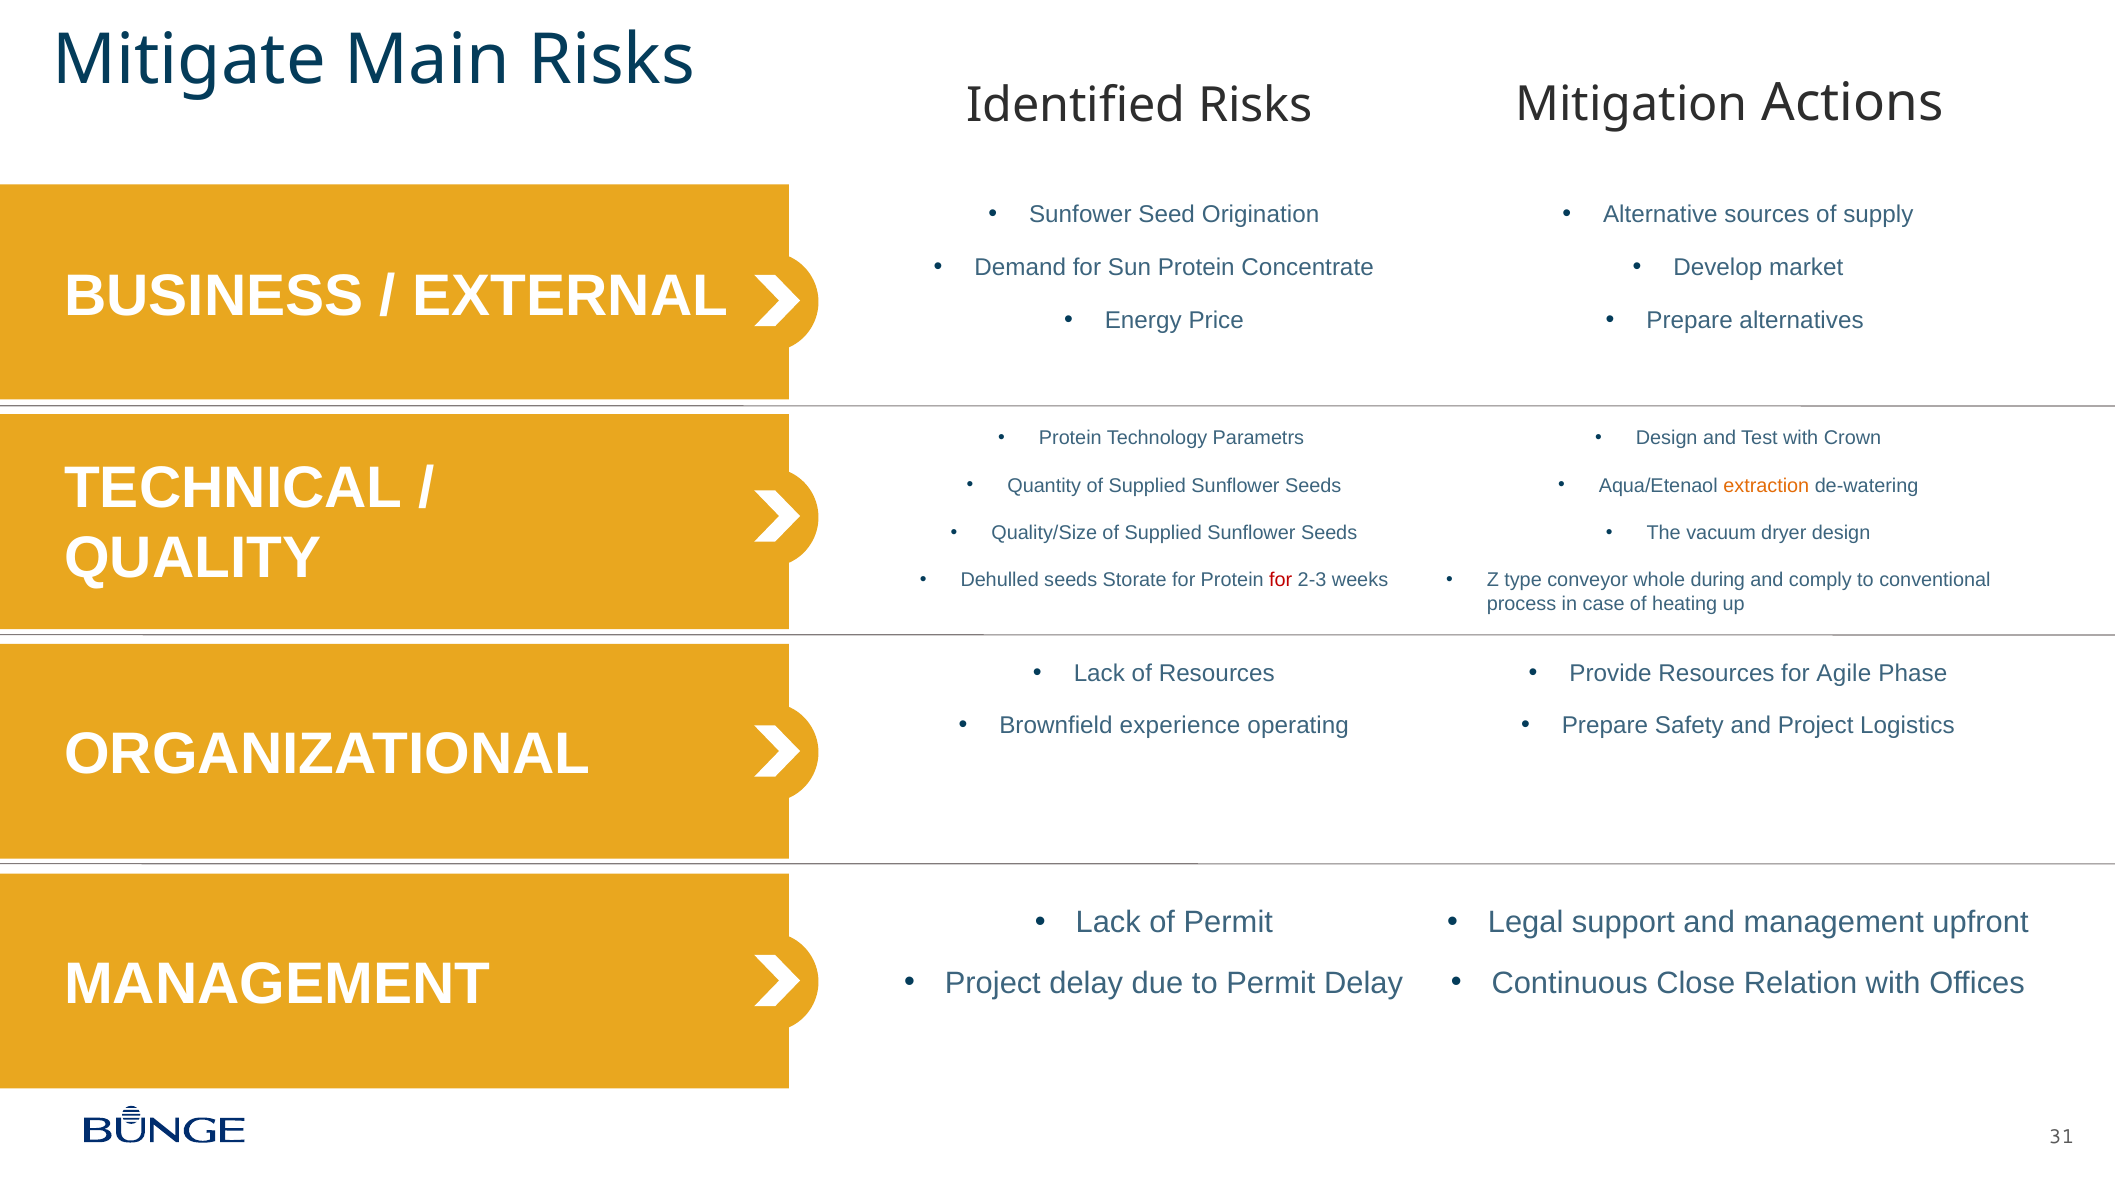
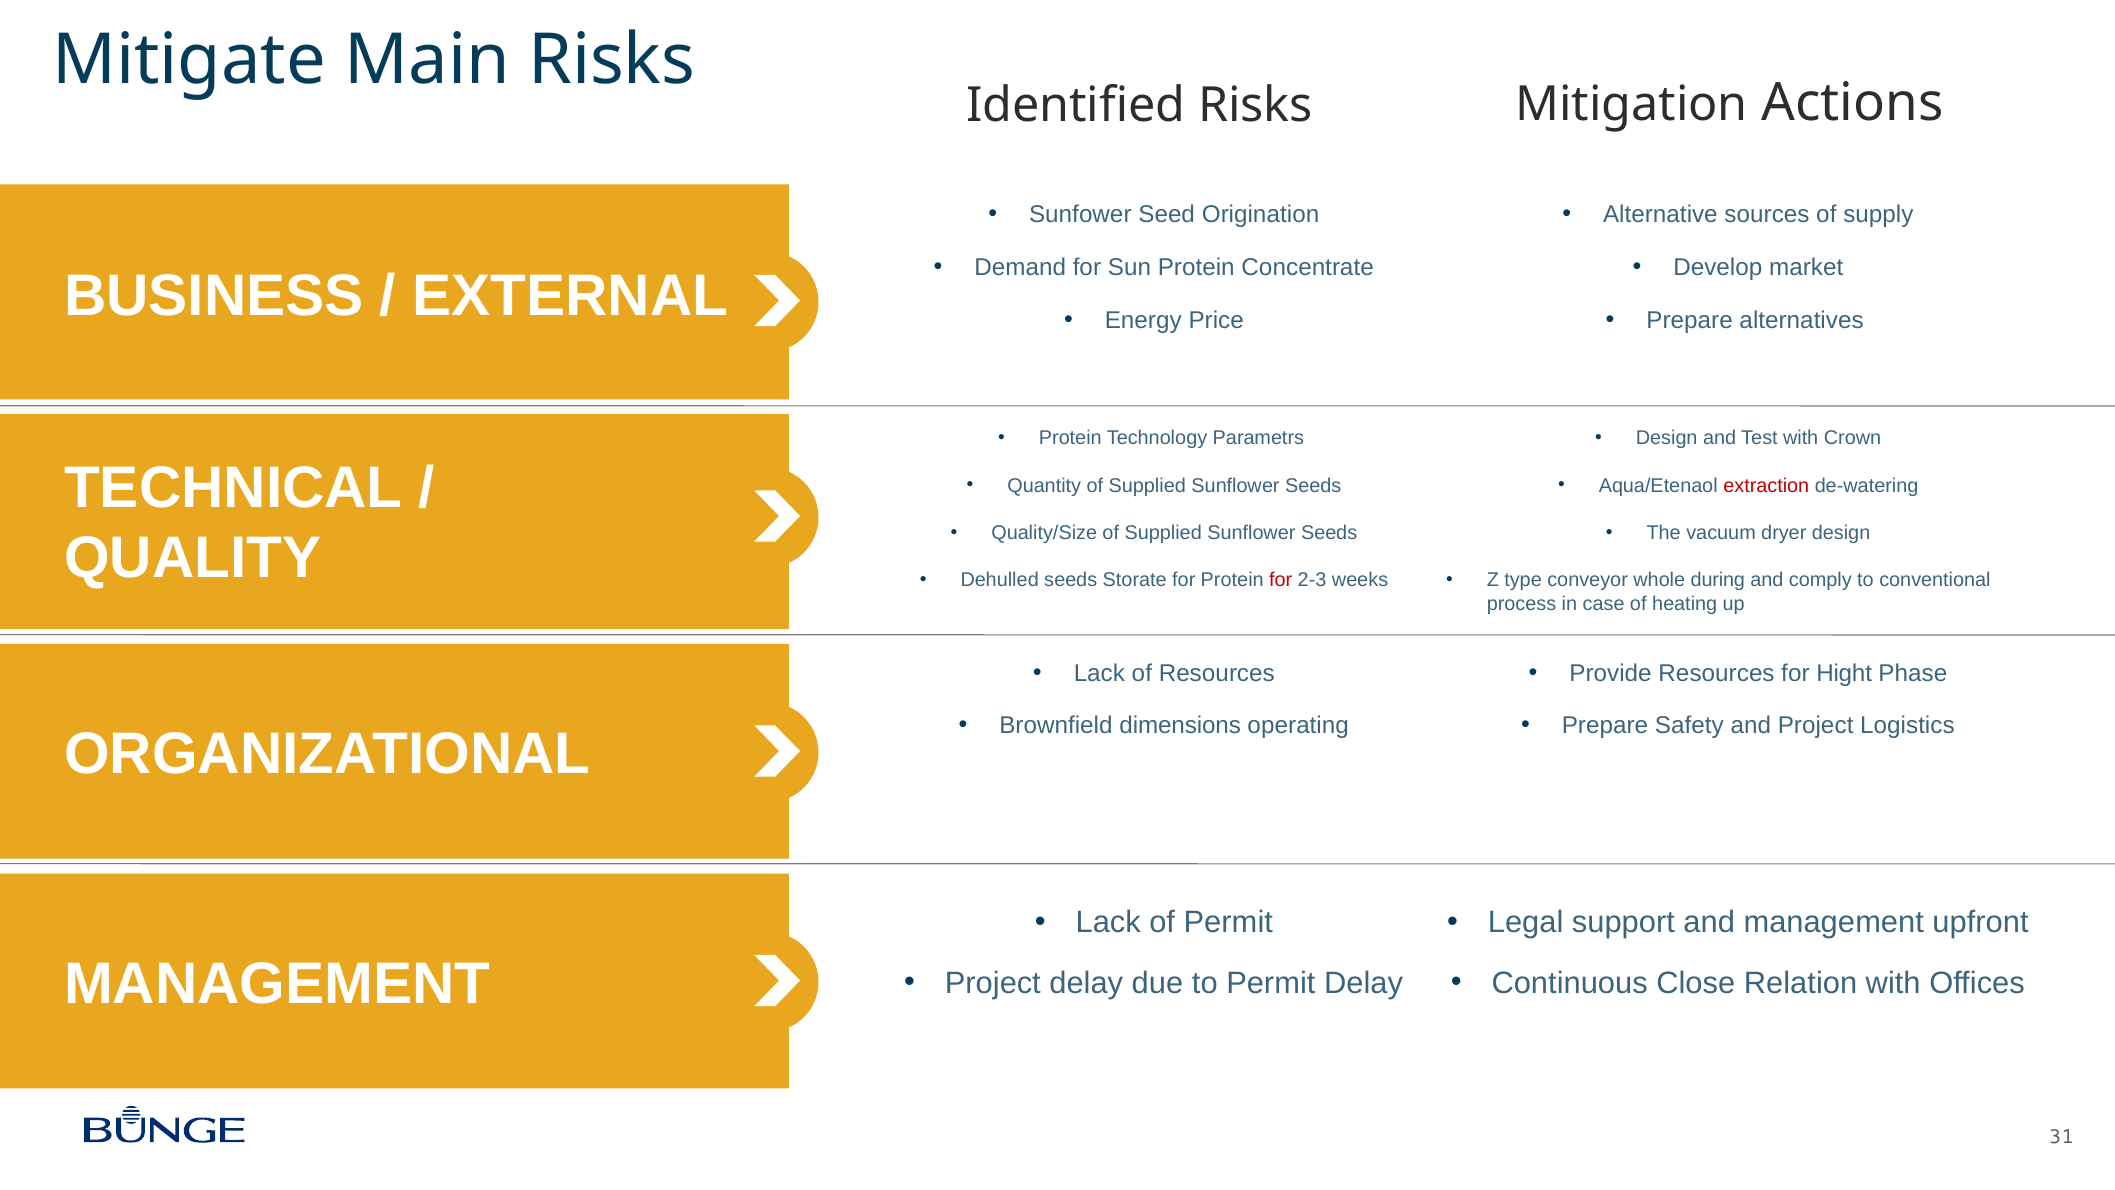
extraction colour: orange -> red
Agile: Agile -> Hight
experience: experience -> dimensions
